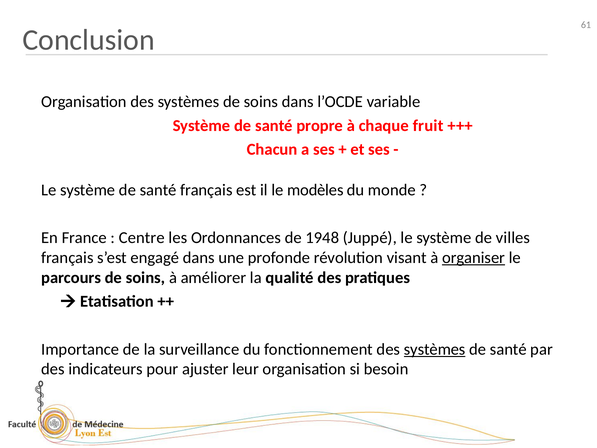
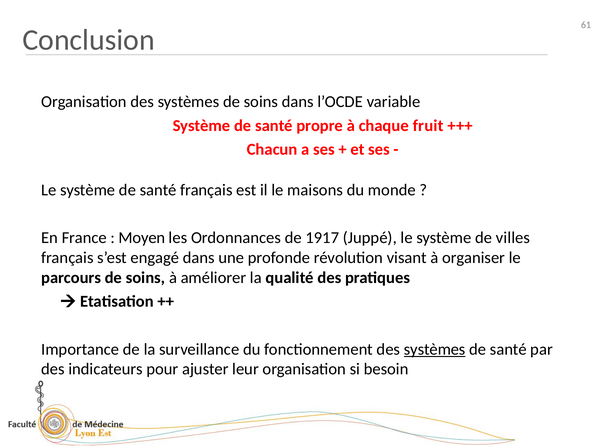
modèles: modèles -> maisons
Centre: Centre -> Moyen
1948: 1948 -> 1917
organiser underline: present -> none
